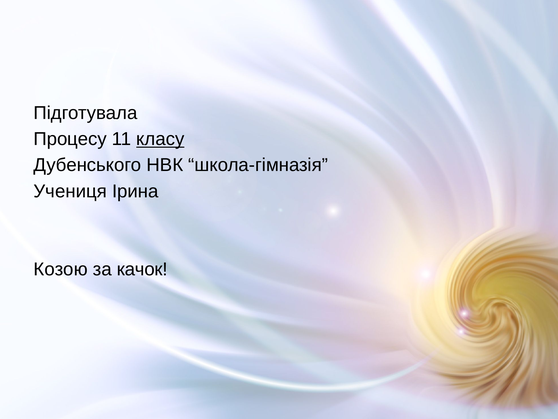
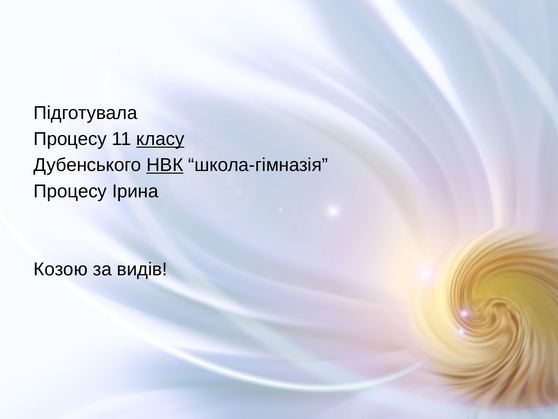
НВК underline: none -> present
Учениця at (70, 191): Учениця -> Процесу
качок: качок -> видів
